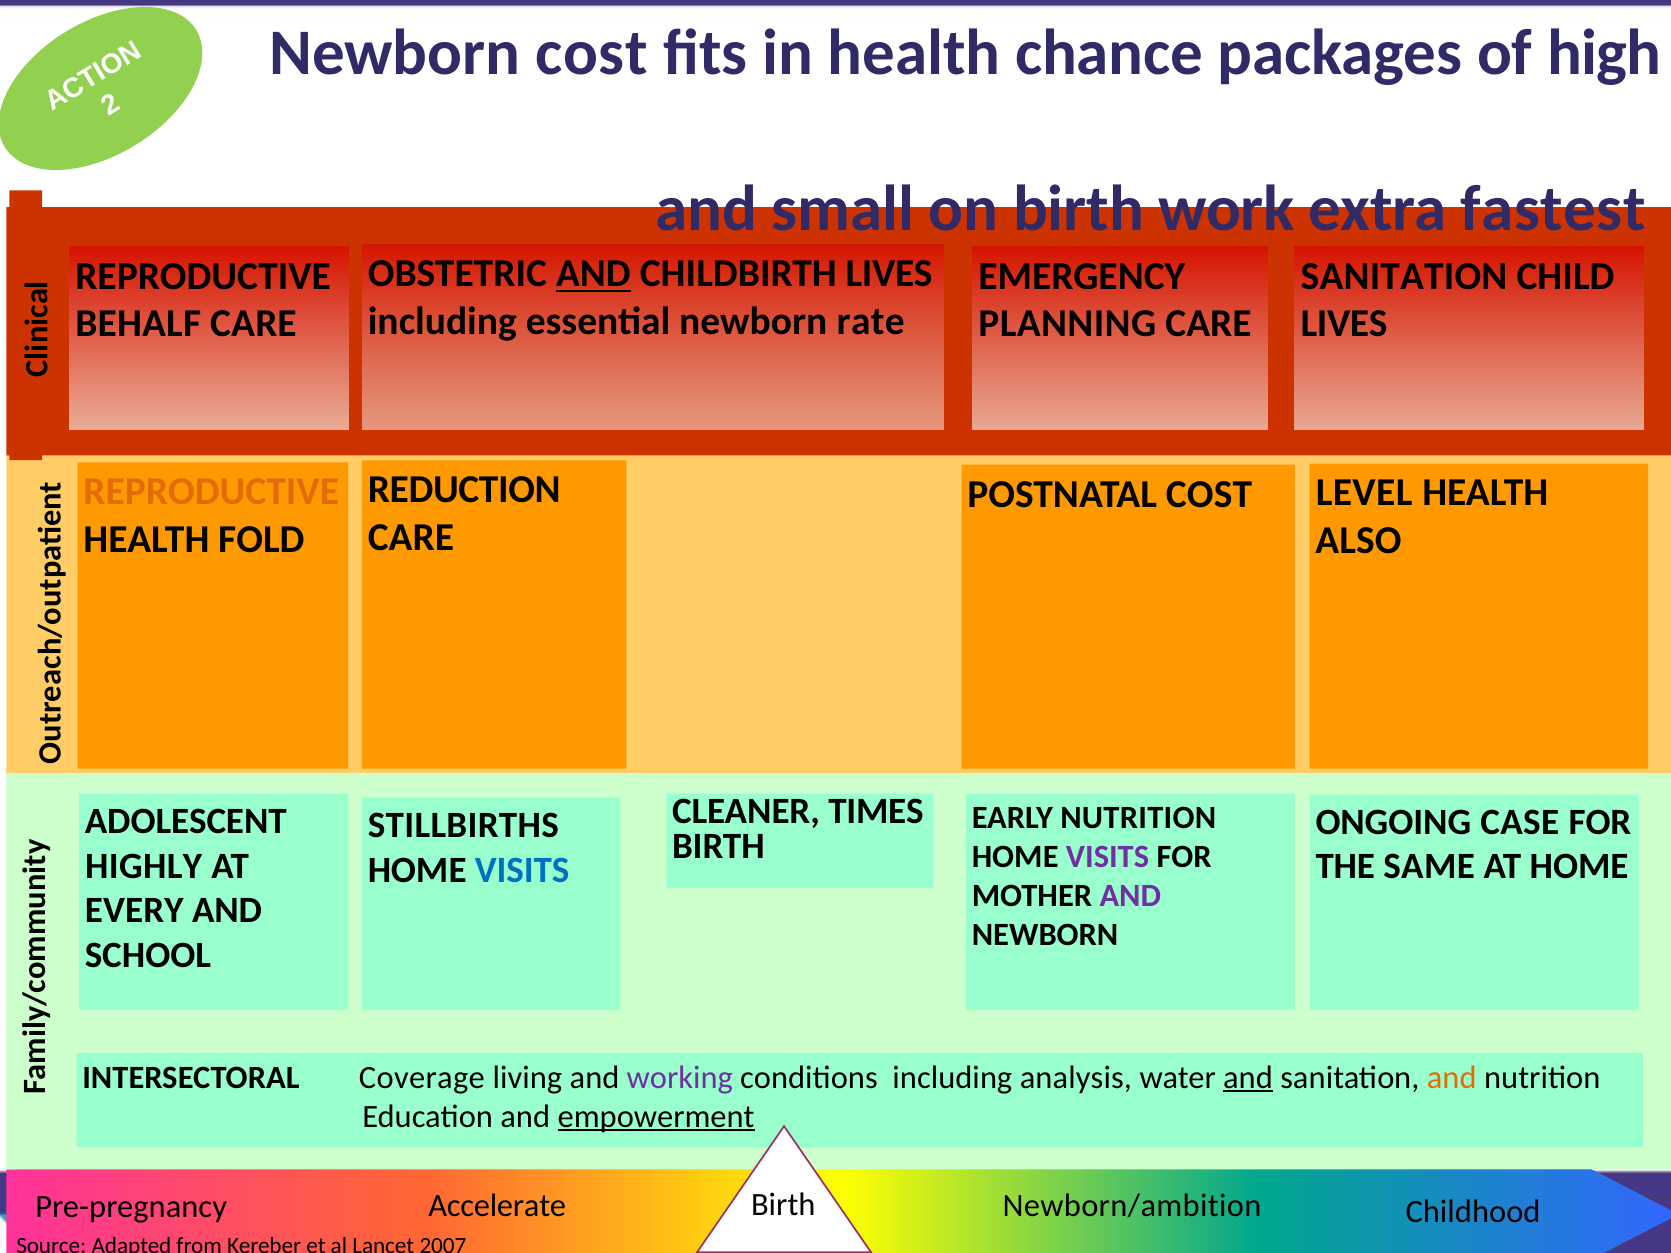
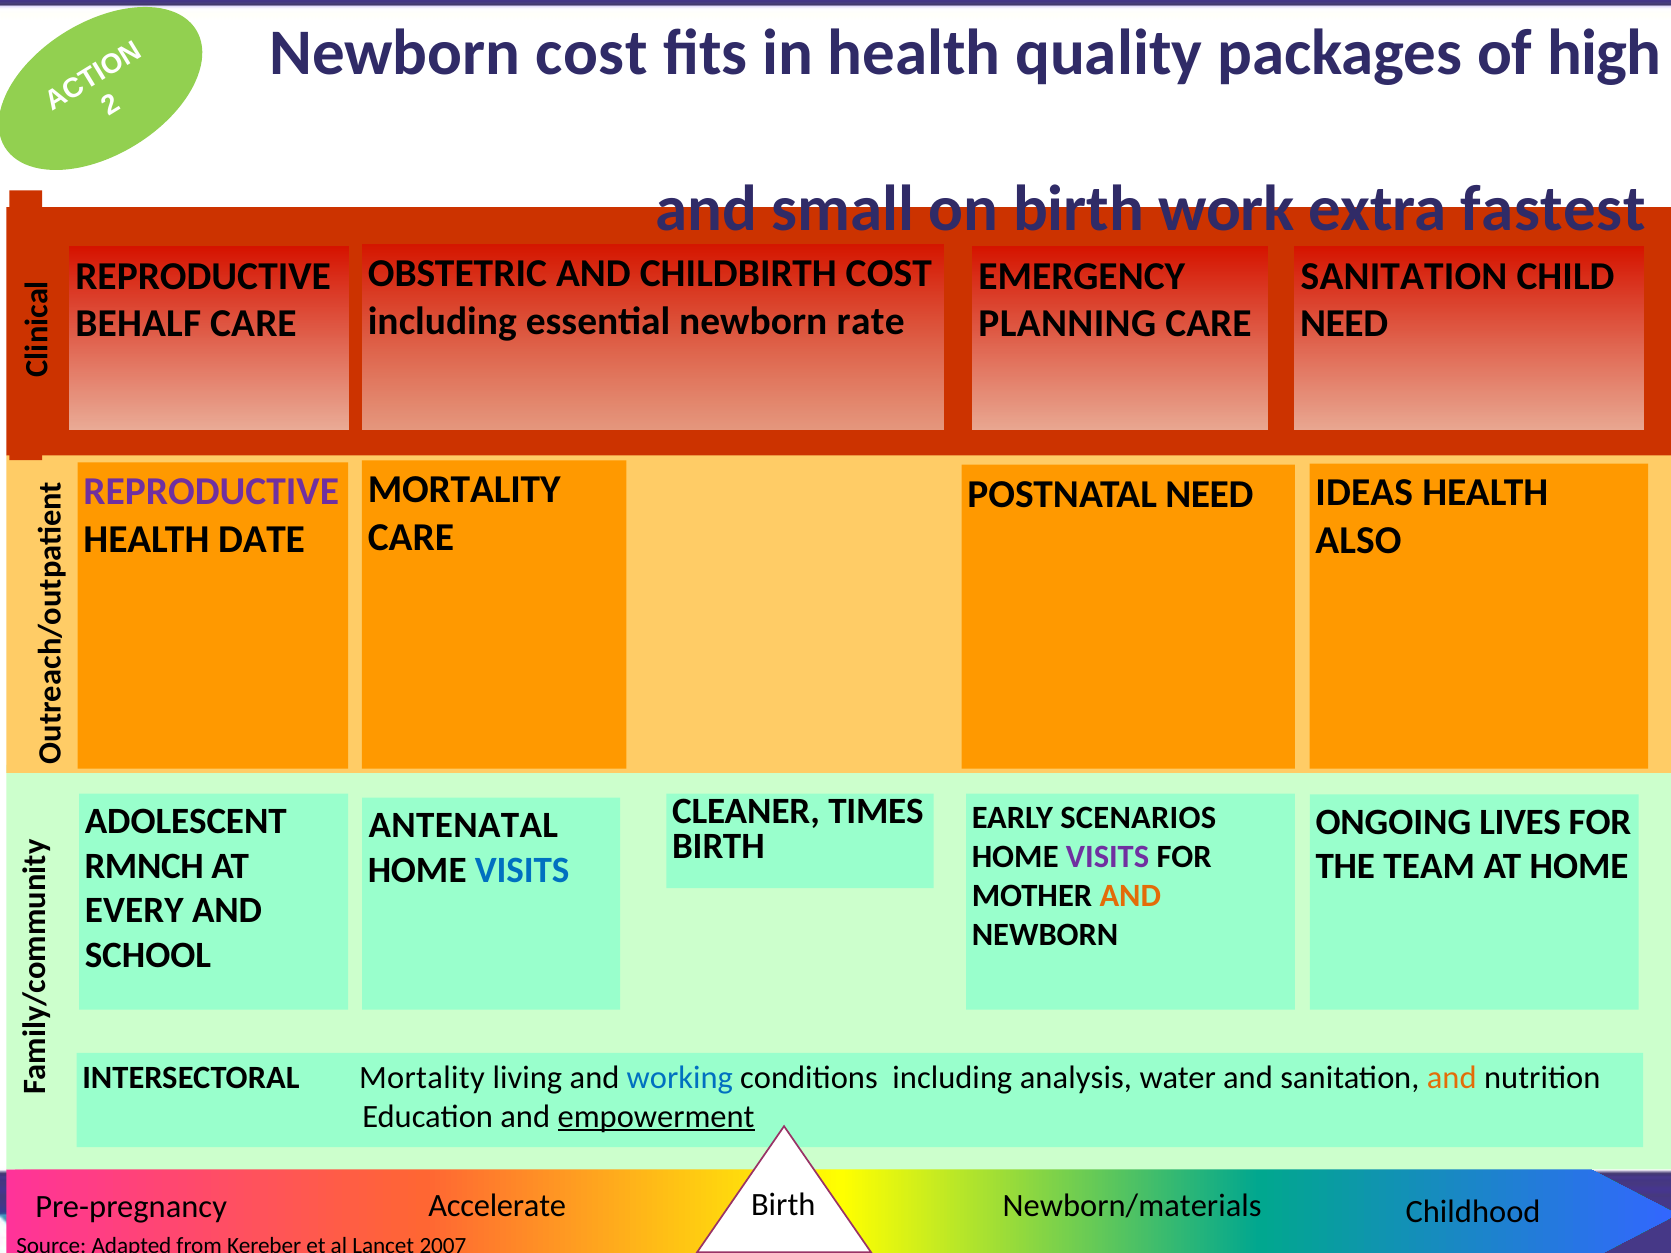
chance: chance -> quality
AND at (593, 274) underline: present -> none
CHILDBIRTH LIVES: LIVES -> COST
LIVES at (1344, 324): LIVES -> NEED
REDUCTION at (464, 490): REDUCTION -> MORTALITY
REPRODUCTIVE at (211, 492) colour: orange -> purple
LEVEL: LEVEL -> IDEAS
POSTNATAL COST: COST -> NEED
FOLD: FOLD -> DATE
EARLY NUTRITION: NUTRITION -> SCENARIOS
CASE: CASE -> LIVES
STILLBIRTHS: STILLBIRTHS -> ANTENATAL
HIGHLY: HIGHLY -> RMNCH
SAME: SAME -> TEAM
AND at (1130, 896) colour: purple -> orange
INTERSECTORAL Coverage: Coverage -> Mortality
working colour: purple -> blue
and at (1248, 1078) underline: present -> none
Newborn/ambition: Newborn/ambition -> Newborn/materials
